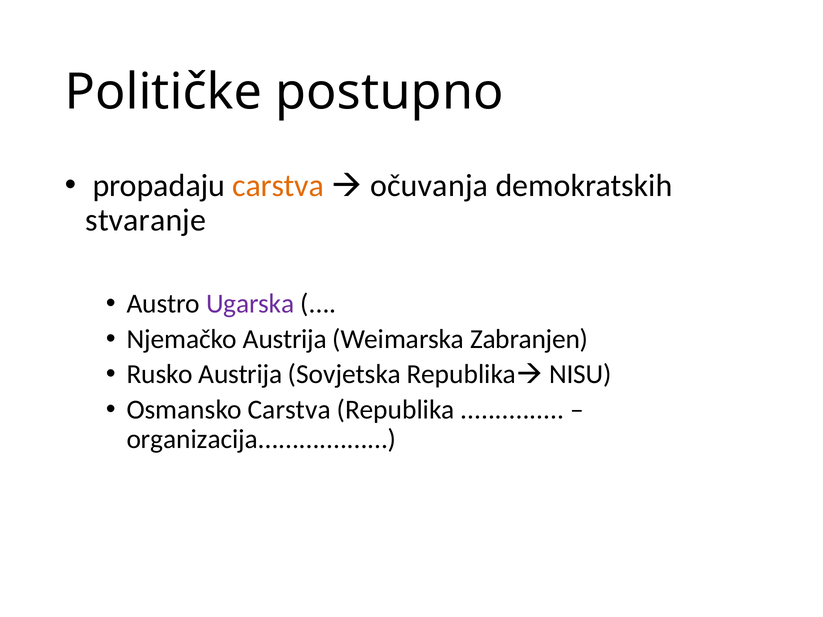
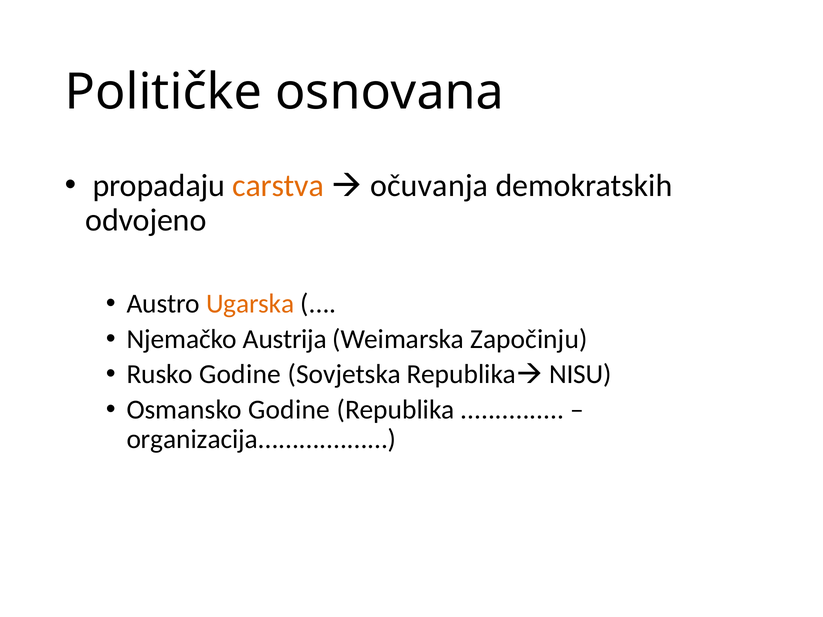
postupno: postupno -> osnovana
stvaranje: stvaranje -> odvojeno
Ugarska colour: purple -> orange
Zabranjen: Zabranjen -> Započinju
Rusko Austrija: Austrija -> Godine
Osmansko Carstva: Carstva -> Godine
